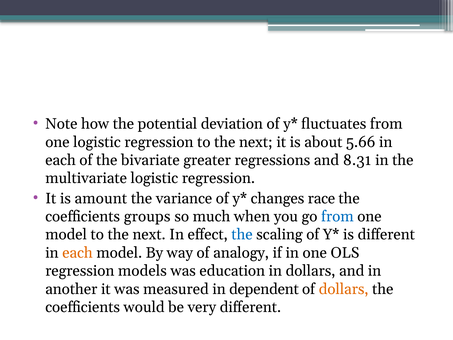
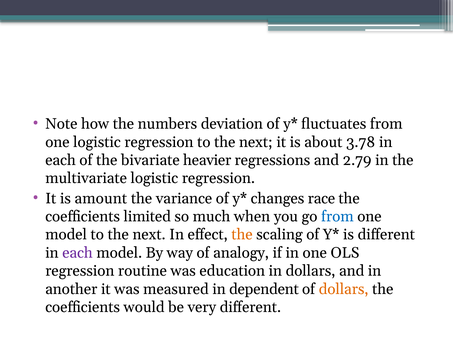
potential: potential -> numbers
5.66: 5.66 -> 3.78
greater: greater -> heavier
8.31: 8.31 -> 2.79
groups: groups -> limited
the at (242, 234) colour: blue -> orange
each at (78, 253) colour: orange -> purple
models: models -> routine
